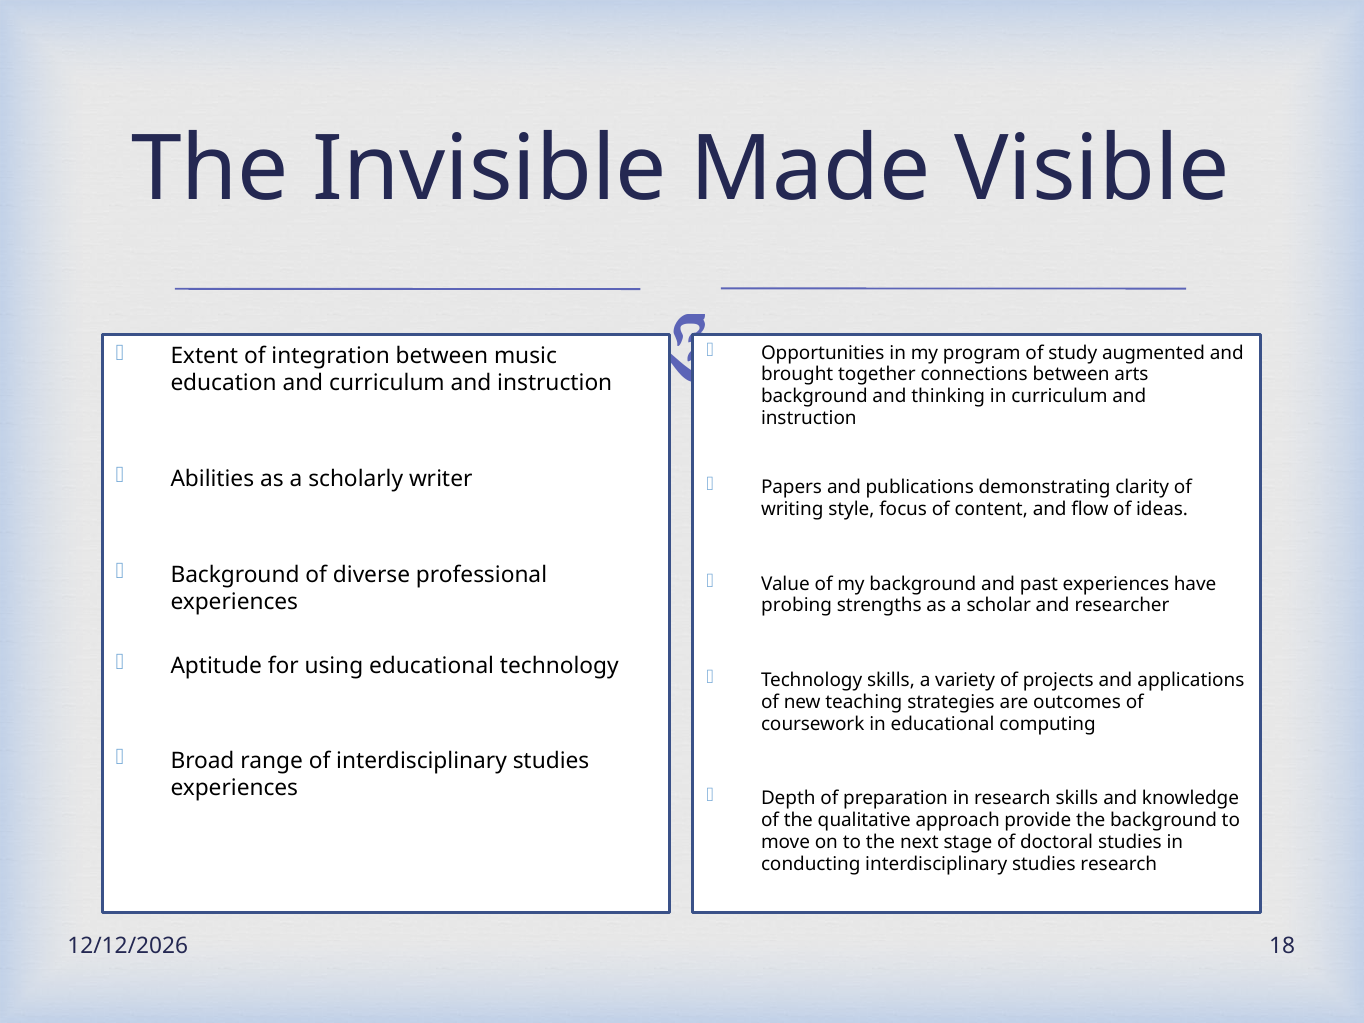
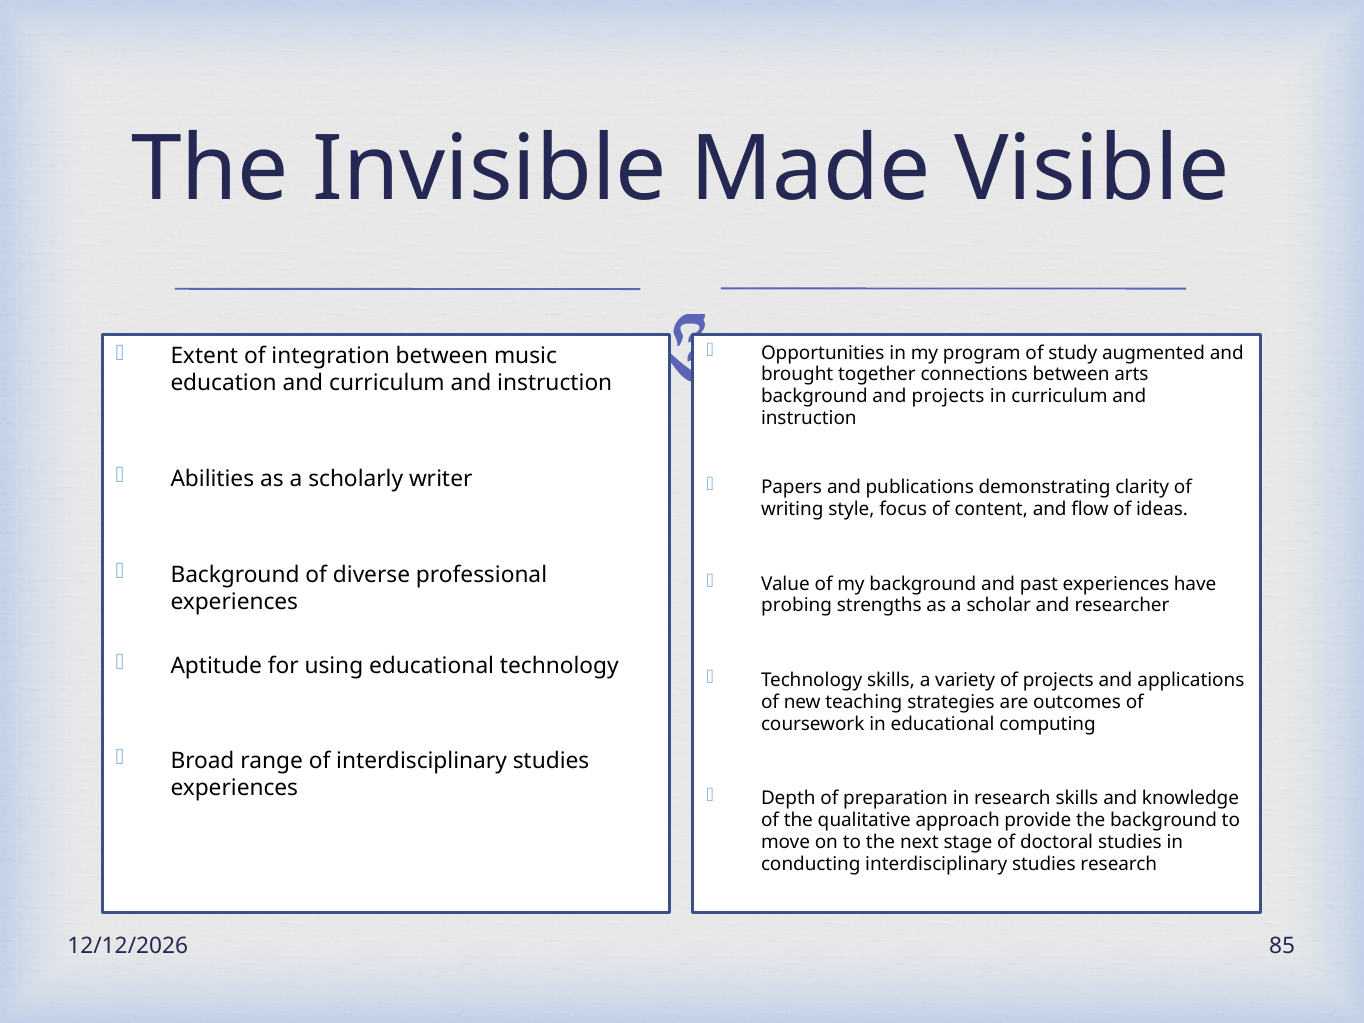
and thinking: thinking -> projects
18: 18 -> 85
